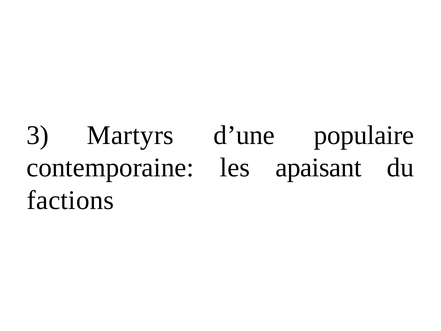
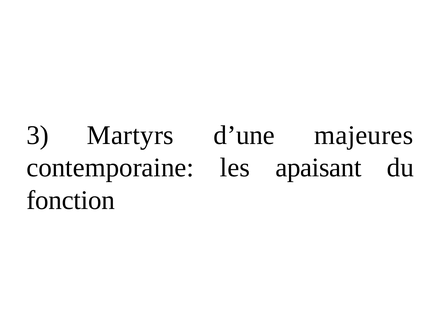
populaire: populaire -> majeures
factions: factions -> fonction
